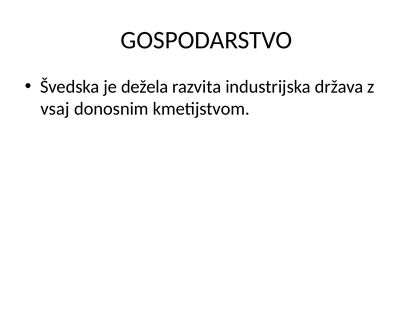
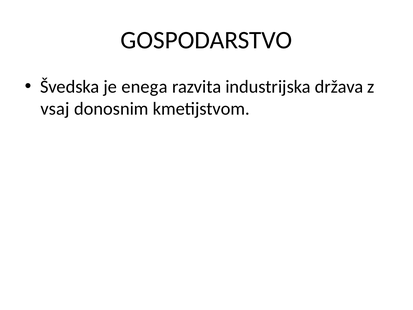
dežela: dežela -> enega
